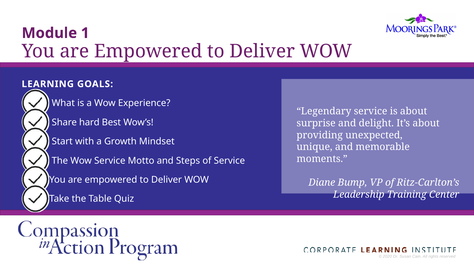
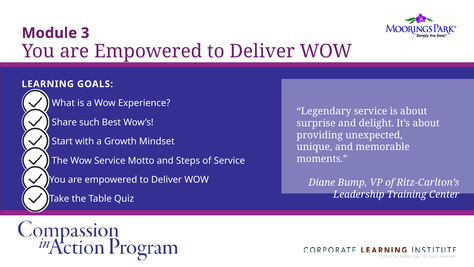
1: 1 -> 3
hard: hard -> such
